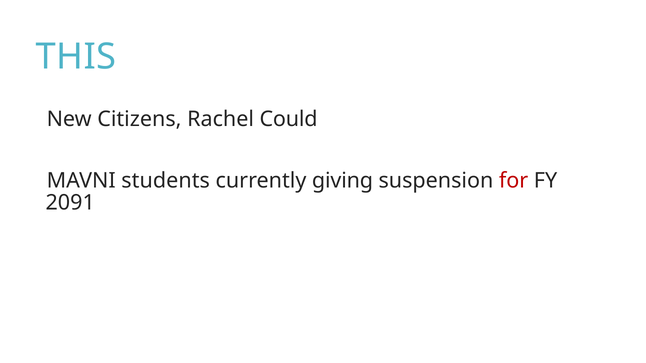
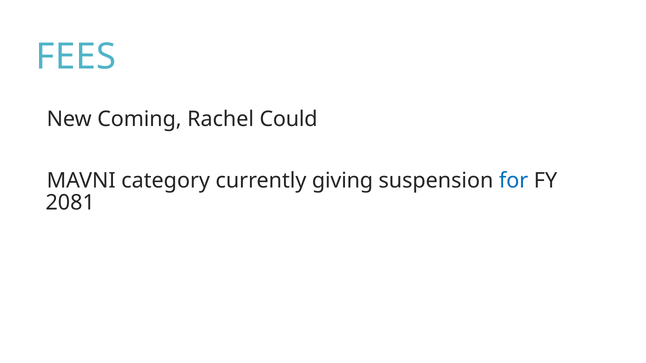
THIS: THIS -> FEES
Citizens: Citizens -> Coming
students: students -> category
for colour: red -> blue
2091: 2091 -> 2081
